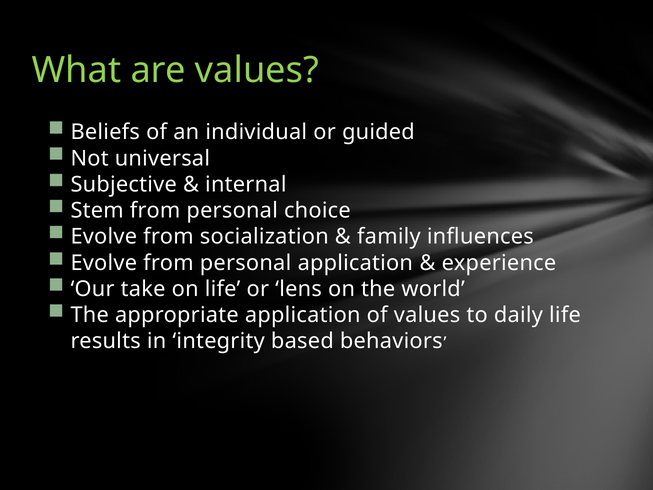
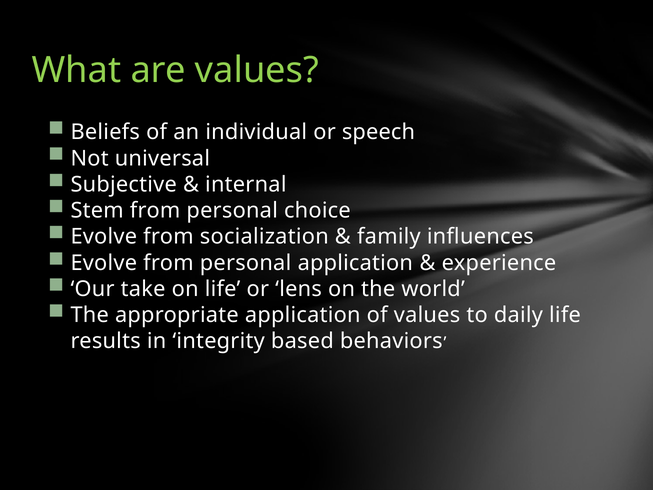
guided: guided -> speech
